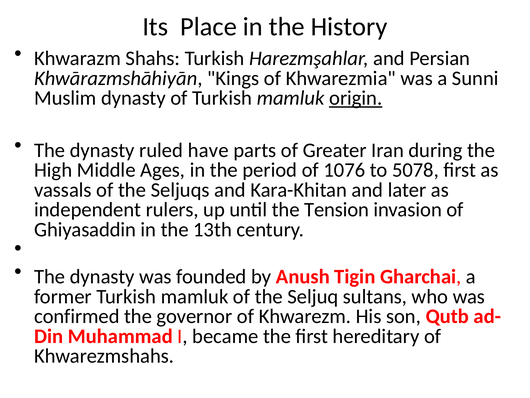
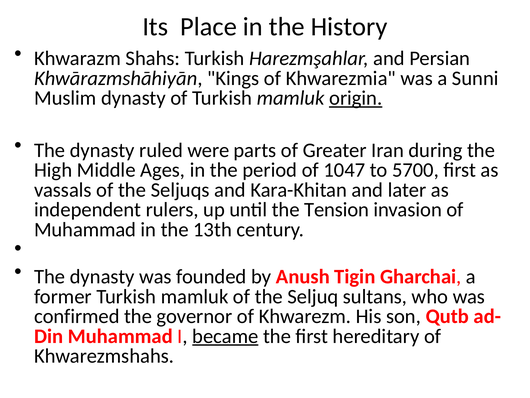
have: have -> were
1076: 1076 -> 1047
5078: 5078 -> 5700
Ghiyasaddin at (85, 229): Ghiyasaddin -> Muhammad
became underline: none -> present
